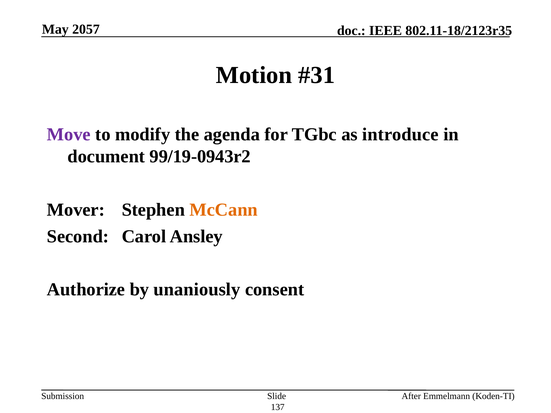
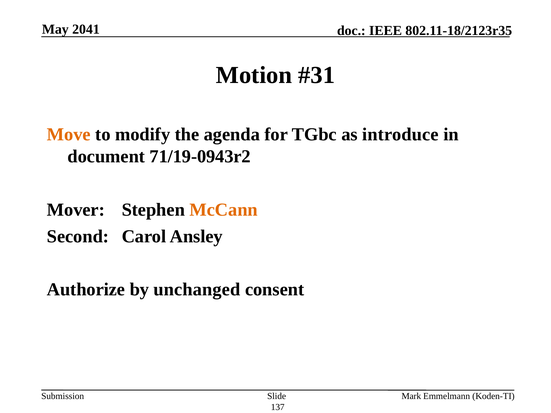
2057: 2057 -> 2041
Move colour: purple -> orange
99/19-0943r2: 99/19-0943r2 -> 71/19-0943r2
unaniously: unaniously -> unchanged
After: After -> Mark
